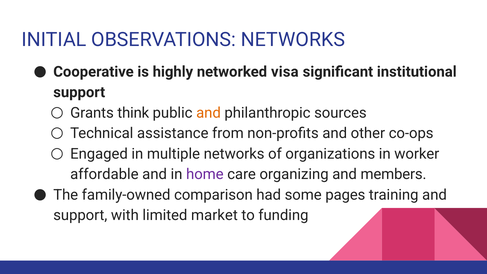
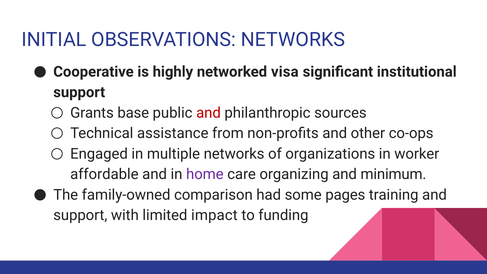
think: think -> base
and at (208, 113) colour: orange -> red
members: members -> minimum
market: market -> impact
